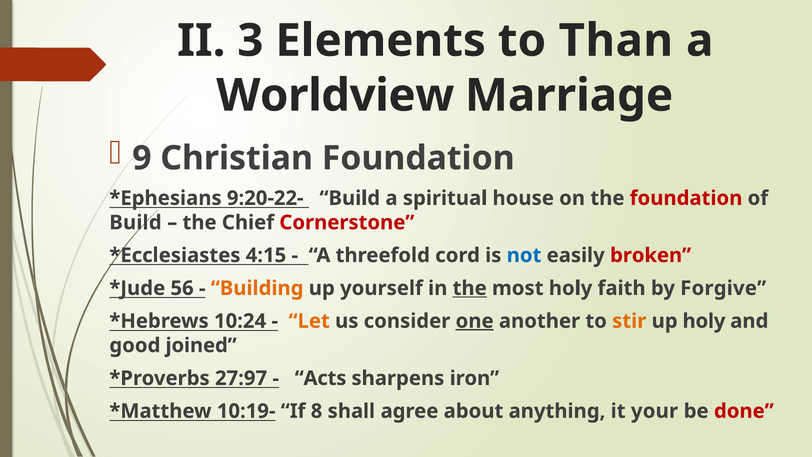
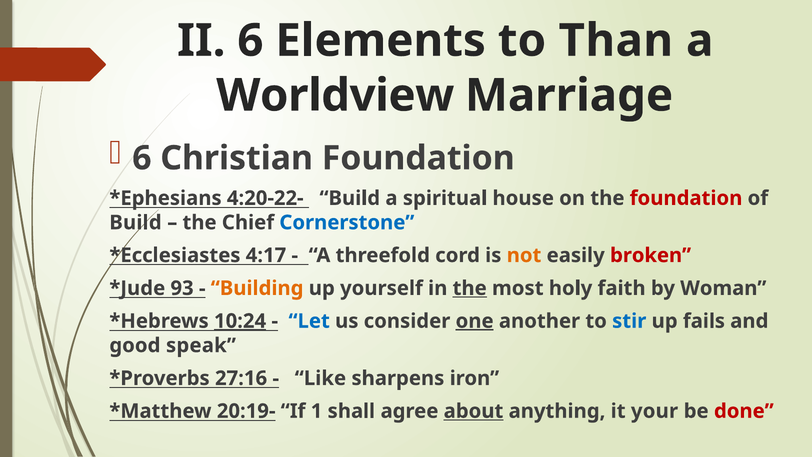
II 3: 3 -> 6
9 at (142, 158): 9 -> 6
9:20-22-: 9:20-22- -> 4:20-22-
Cornerstone colour: red -> blue
4:15: 4:15 -> 4:17
not colour: blue -> orange
56: 56 -> 93
Forgive: Forgive -> Woman
10:24 underline: none -> present
Let colour: orange -> blue
stir colour: orange -> blue
up holy: holy -> fails
joined: joined -> speak
27:97: 27:97 -> 27:16
Acts: Acts -> Like
10:19-: 10:19- -> 20:19-
8: 8 -> 1
about underline: none -> present
